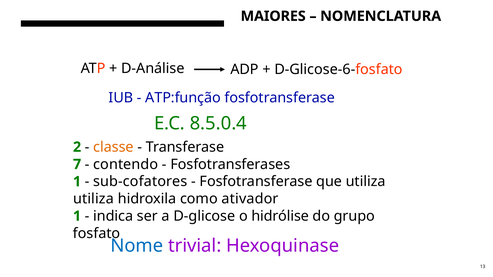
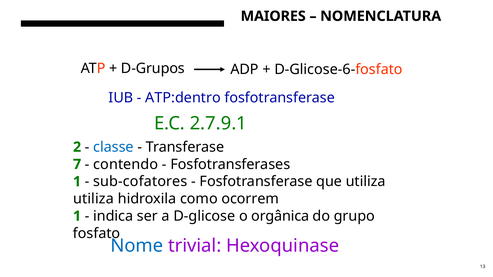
D-Análise: D-Análise -> D-Grupos
ATP:função: ATP:função -> ATP:dentro
8.5.0.4: 8.5.0.4 -> 2.7.9.1
classe colour: orange -> blue
ativador: ativador -> ocorrem
hidrólise: hidrólise -> orgânica
